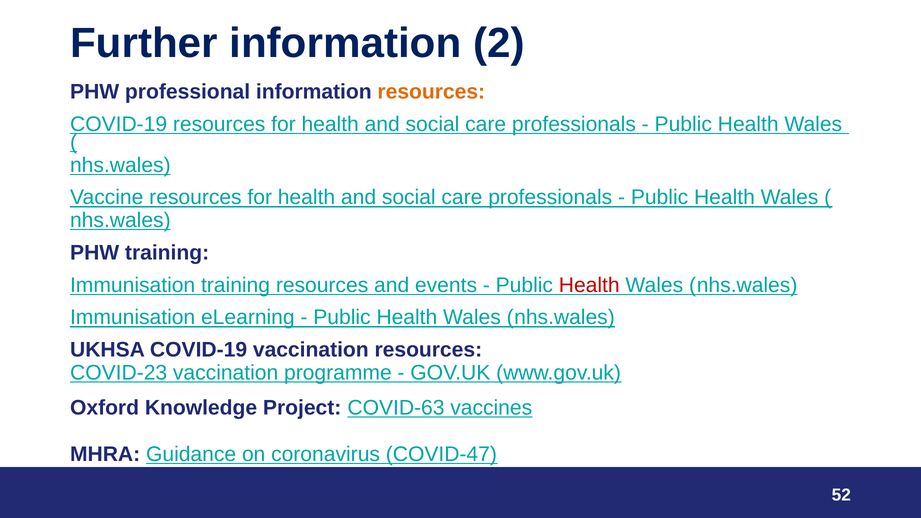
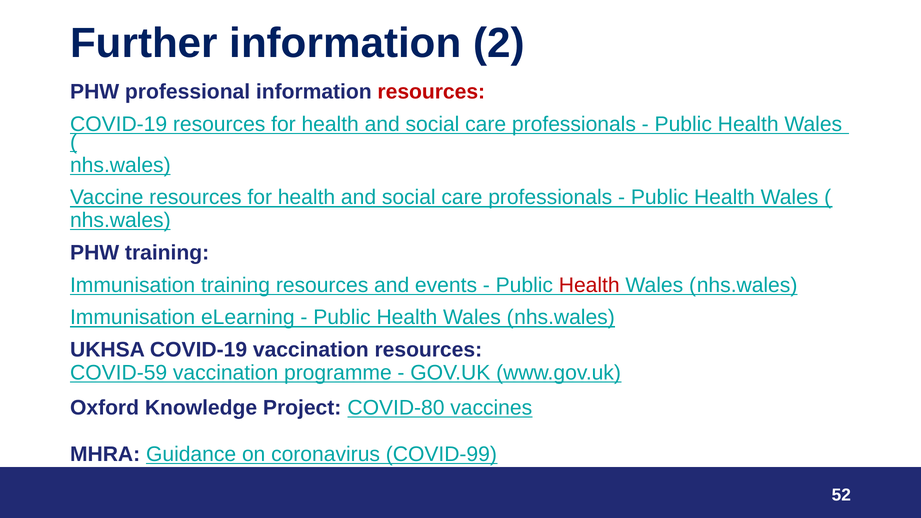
resources at (431, 92) colour: orange -> red
COVID-23: COVID-23 -> COVID-59
COVID-63: COVID-63 -> COVID-80
COVID-47: COVID-47 -> COVID-99
